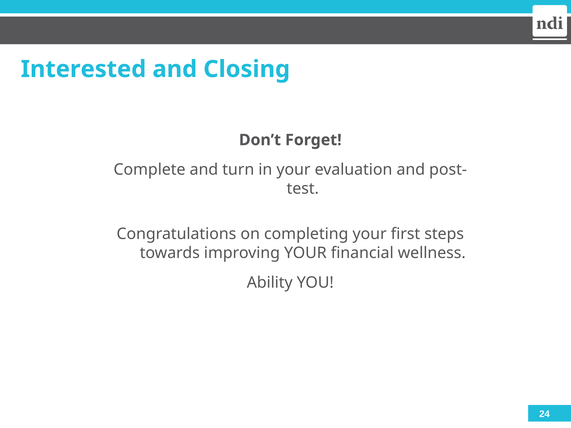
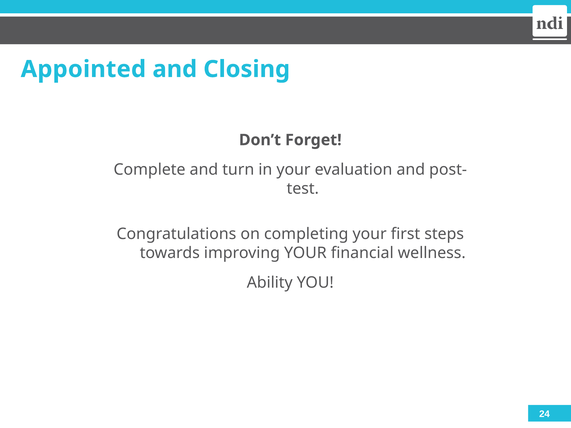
Interested: Interested -> Appointed
